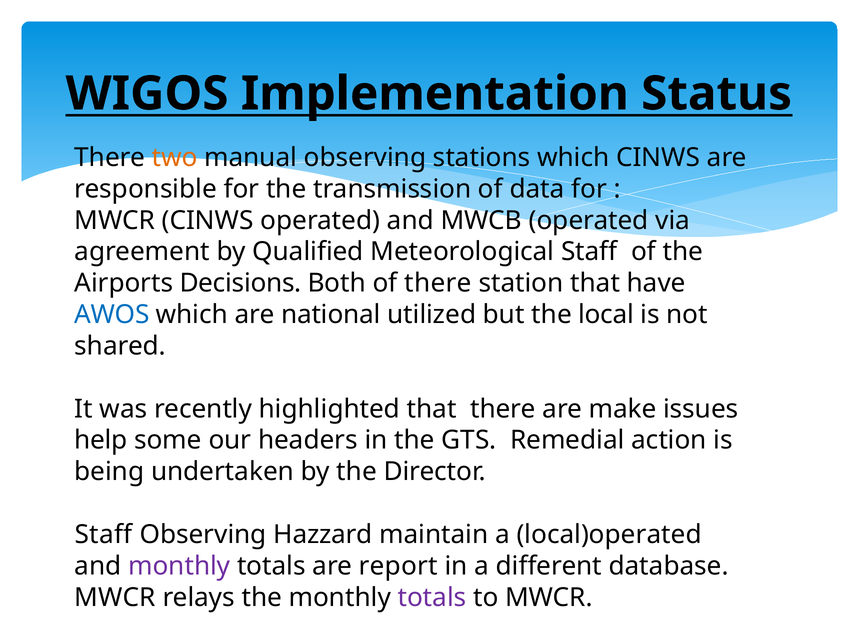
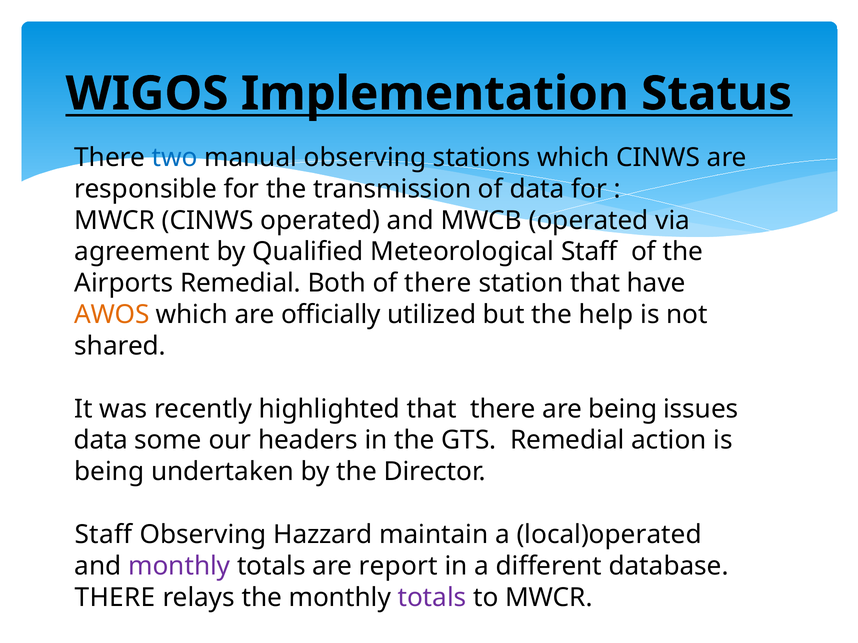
two colour: orange -> blue
Airports Decisions: Decisions -> Remedial
AWOS colour: blue -> orange
national: national -> officially
local: local -> help
are make: make -> being
help at (101, 441): help -> data
MWCR at (115, 598): MWCR -> THERE
